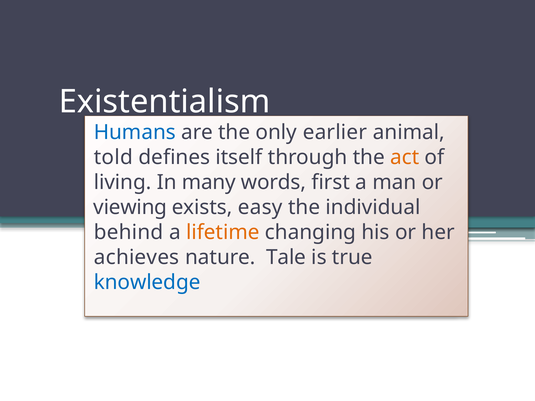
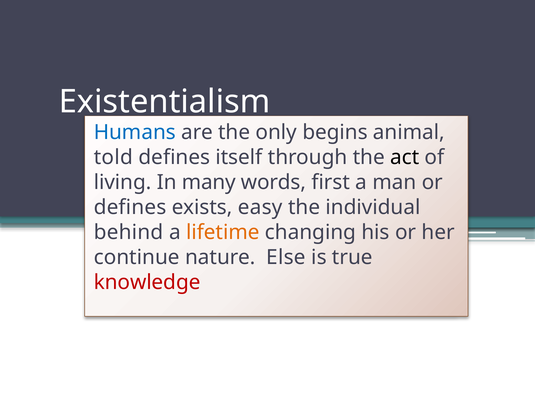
earlier: earlier -> begins
act colour: orange -> black
viewing at (130, 207): viewing -> defines
achieves: achieves -> continue
Tale: Tale -> Else
knowledge colour: blue -> red
